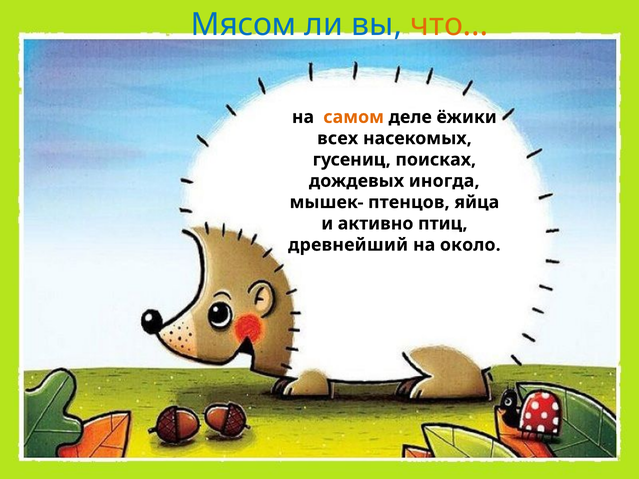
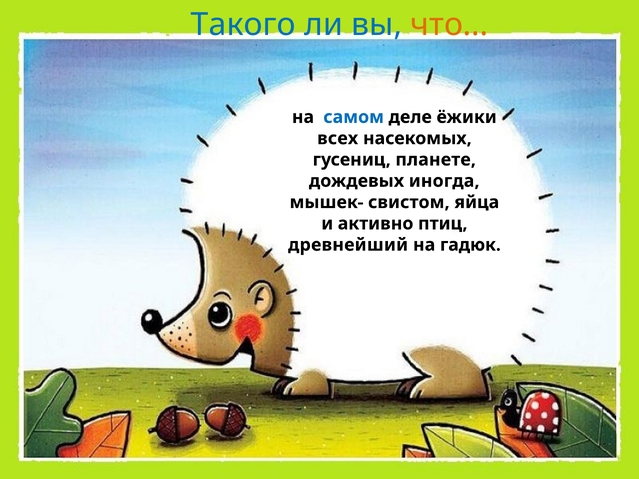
Мясом: Мясом -> Такого
самом colour: orange -> blue
поисках: поисках -> планете
птенцов: птенцов -> свистом
около: около -> гадюк
